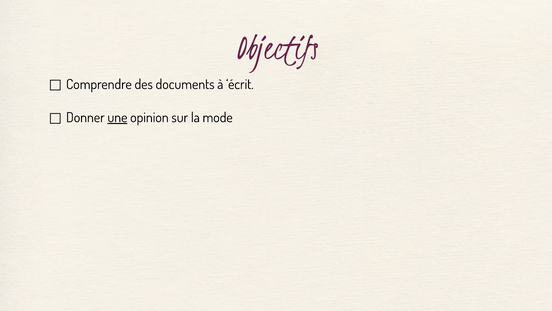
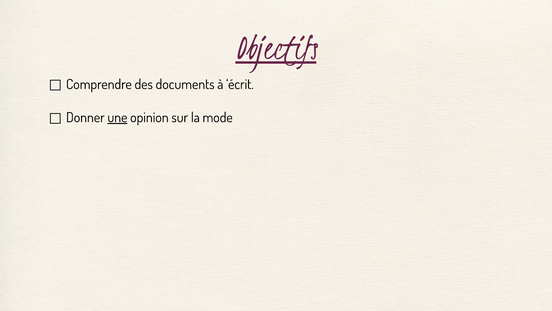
Objectifs underline: none -> present
